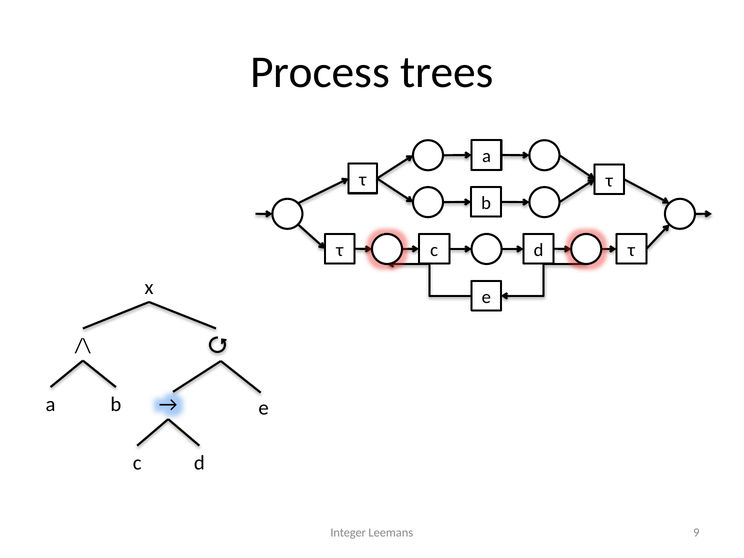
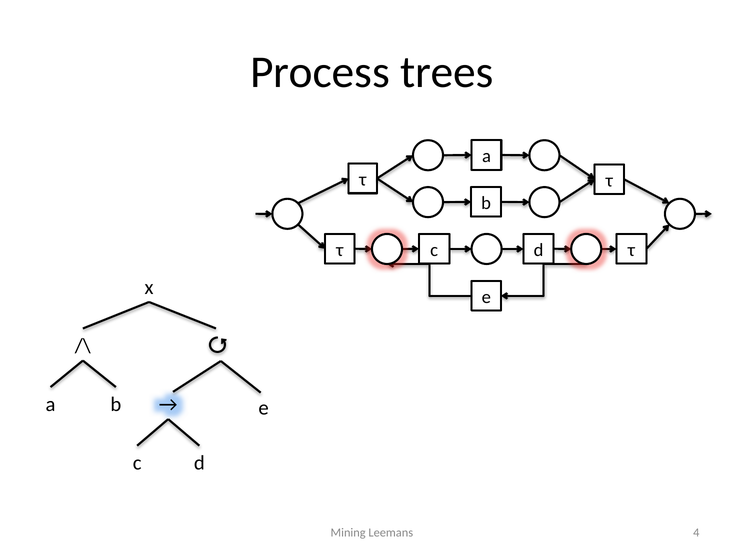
Integer: Integer -> Mining
9: 9 -> 4
